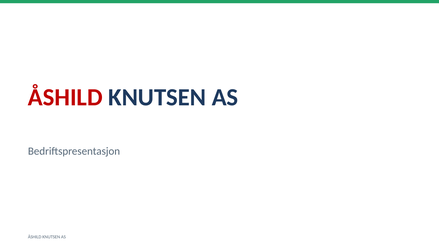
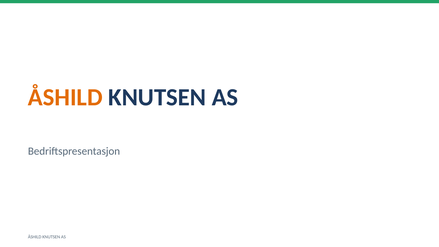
ÅSHILD at (65, 97) colour: red -> orange
